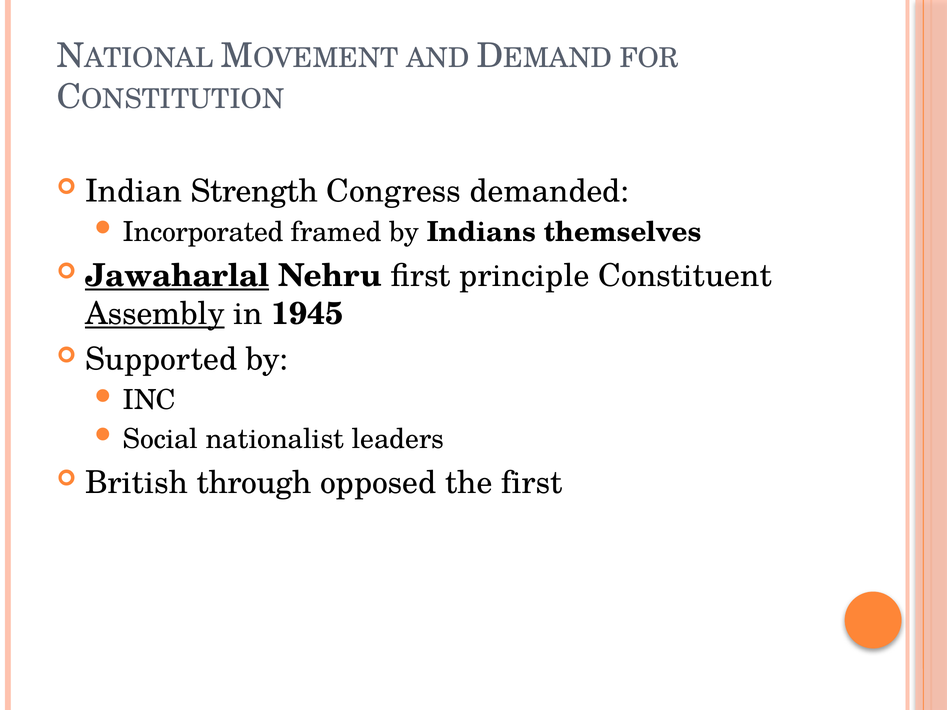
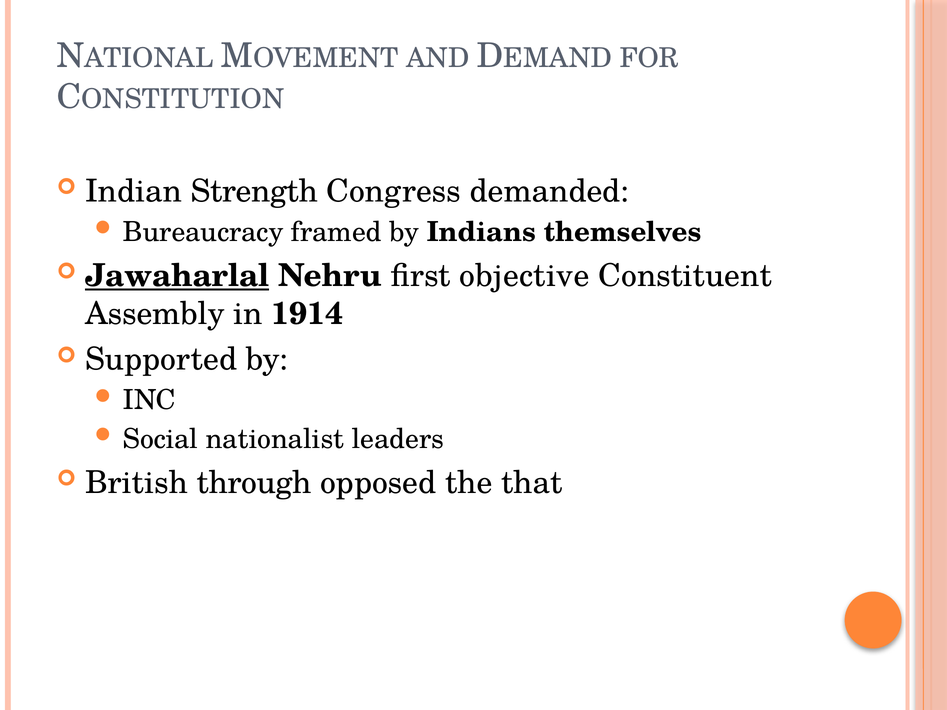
Incorporated: Incorporated -> Bureaucracy
principle: principle -> objective
Assembly underline: present -> none
1945: 1945 -> 1914
the first: first -> that
